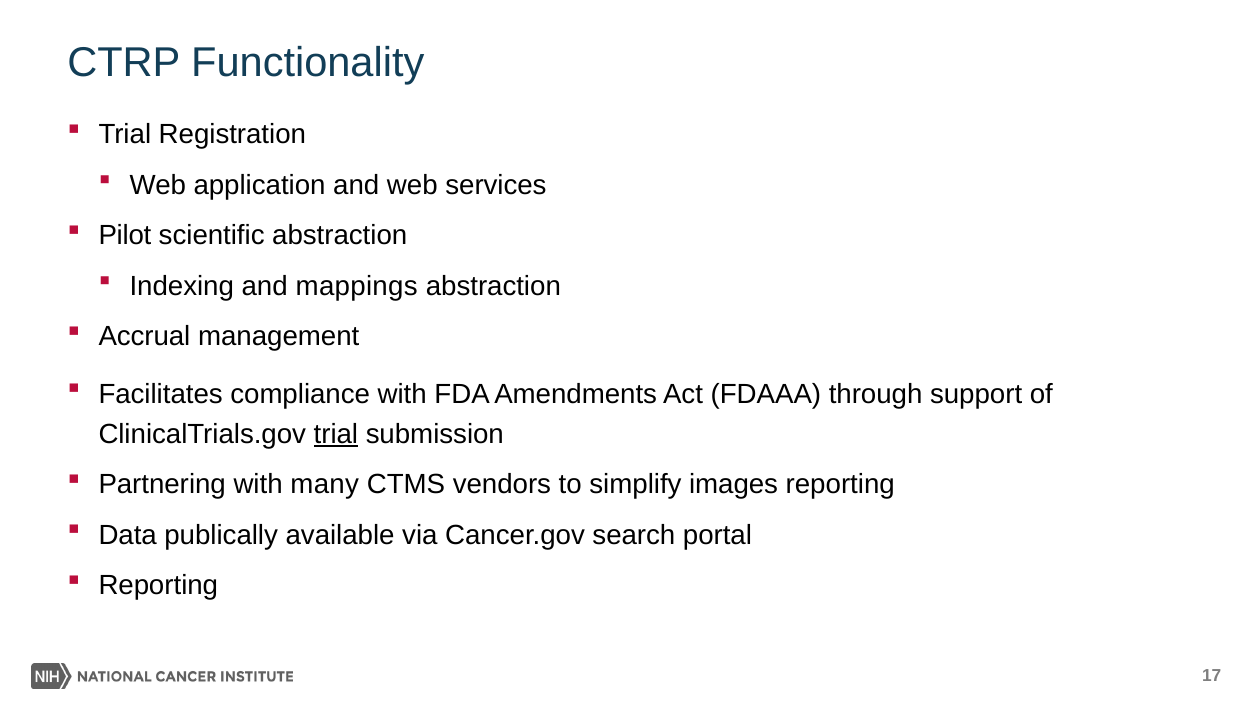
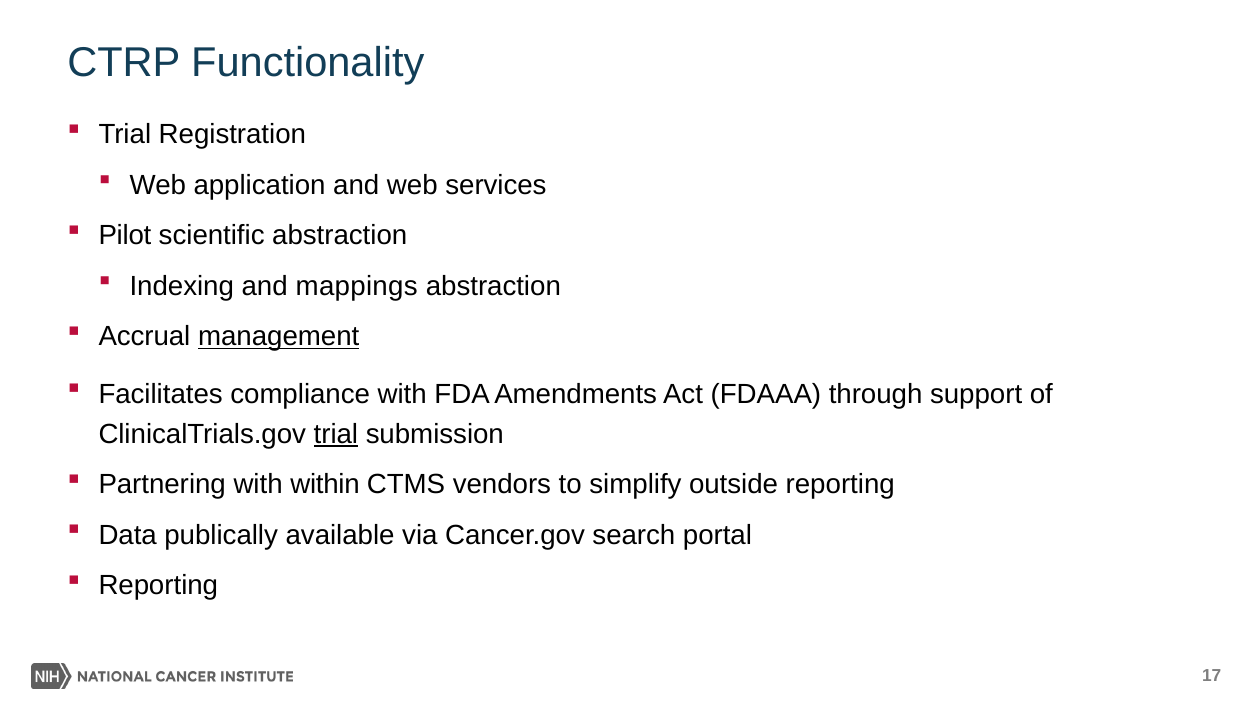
management underline: none -> present
many: many -> within
images: images -> outside
